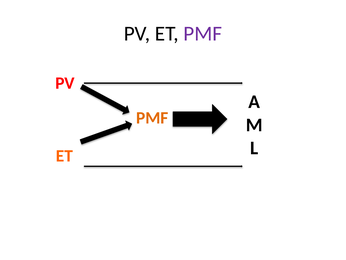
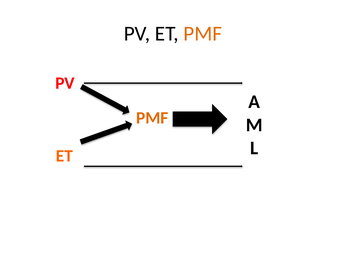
PMF at (203, 33) colour: purple -> orange
